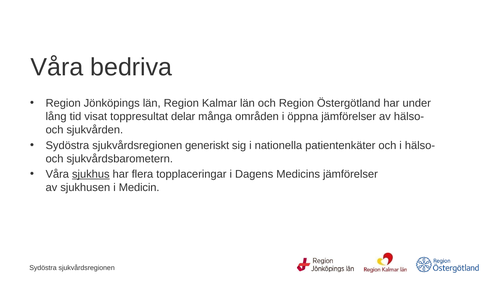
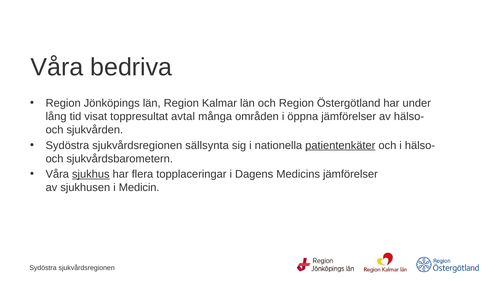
delar: delar -> avtal
generiskt: generiskt -> sällsynta
patientenkäter underline: none -> present
